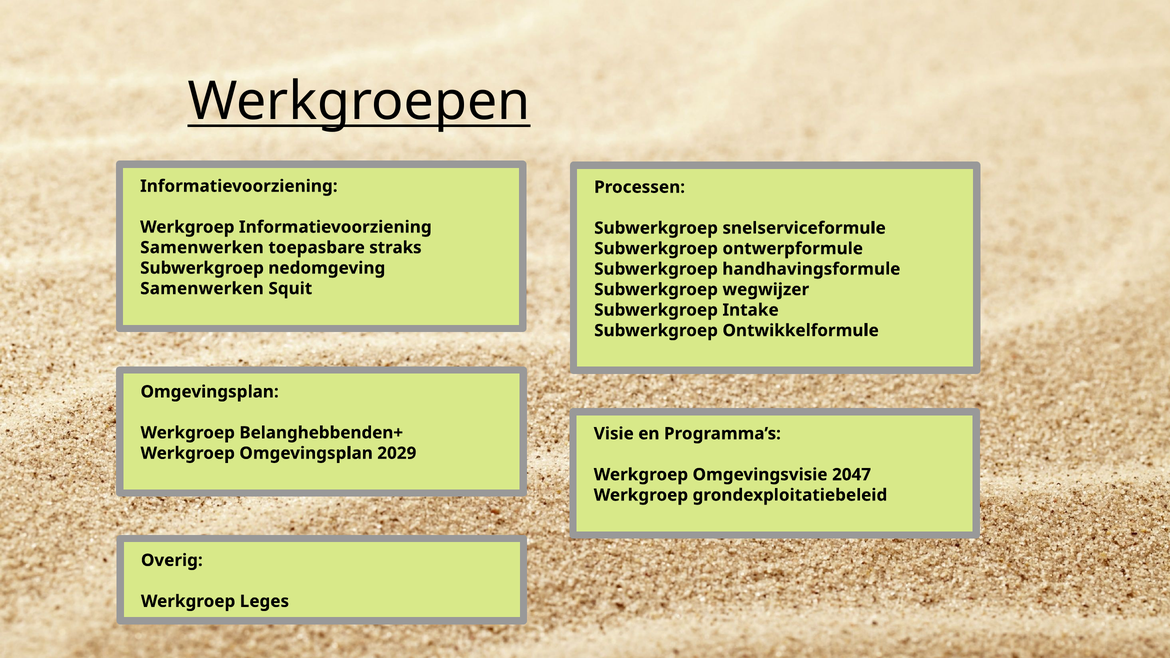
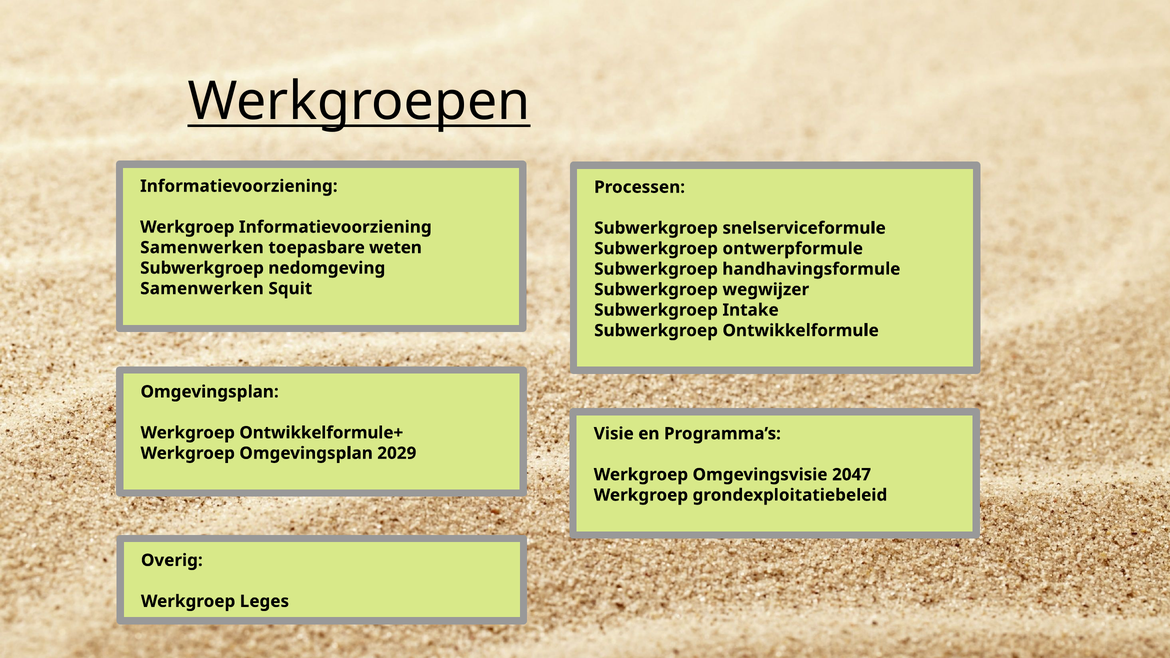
straks: straks -> weten
Belanghebbenden+: Belanghebbenden+ -> Ontwikkelformule+
